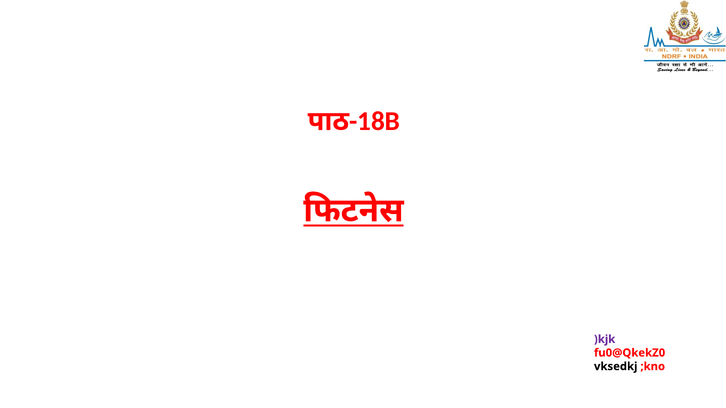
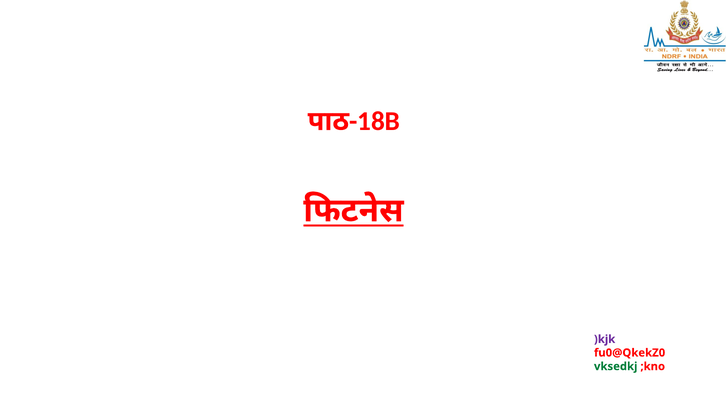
vksedkj colour: black -> green
